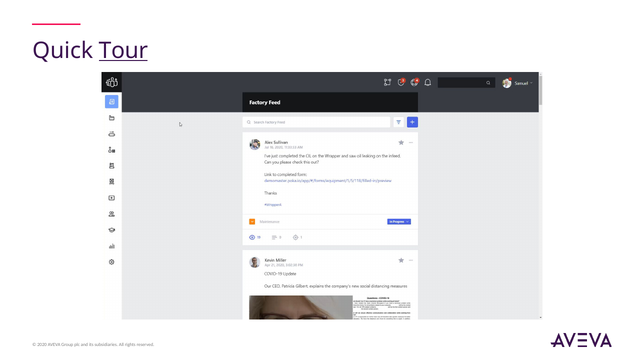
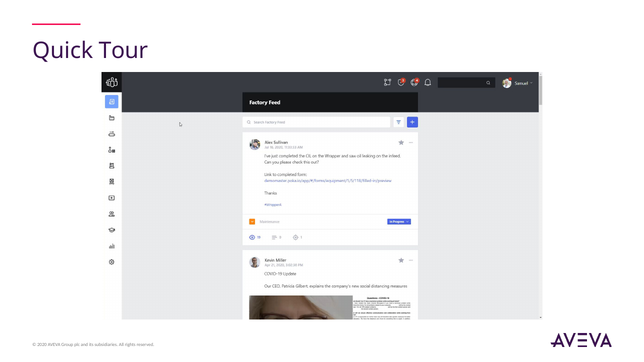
Tour underline: present -> none
